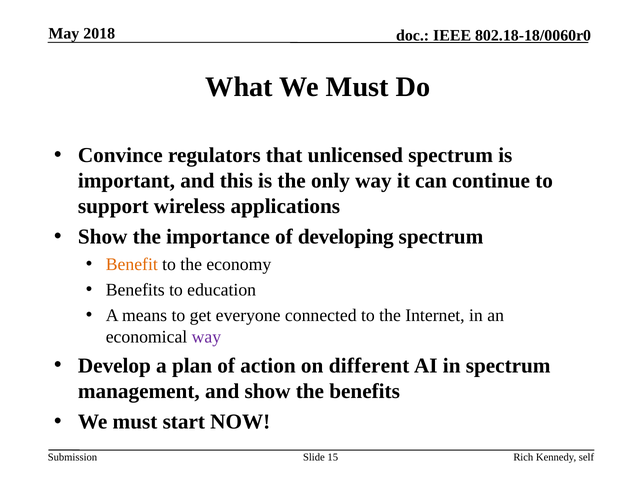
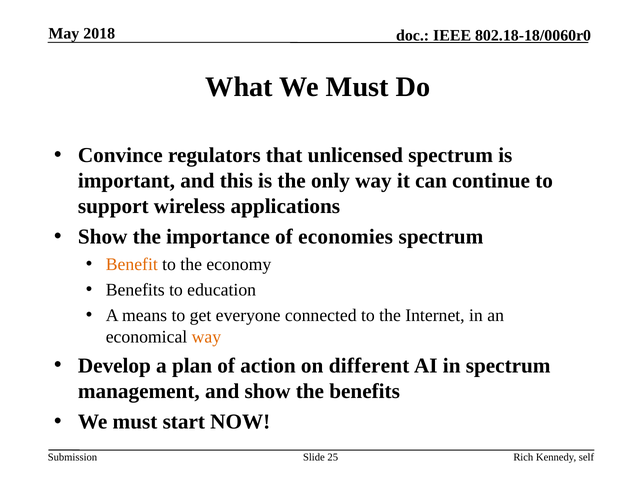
developing: developing -> economies
way at (206, 337) colour: purple -> orange
15: 15 -> 25
